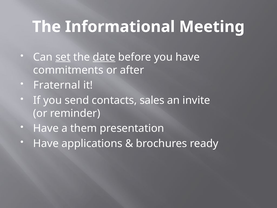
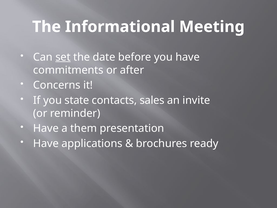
date underline: present -> none
Fraternal: Fraternal -> Concerns
send: send -> state
